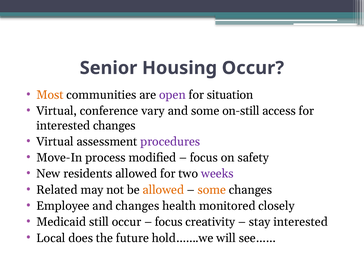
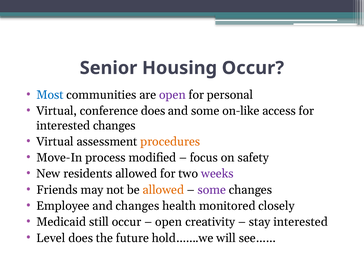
Most colour: orange -> blue
situation: situation -> personal
conference vary: vary -> does
on-still: on-still -> on-like
procedures colour: purple -> orange
Related: Related -> Friends
some at (212, 190) colour: orange -> purple
focus at (169, 222): focus -> open
Local: Local -> Level
